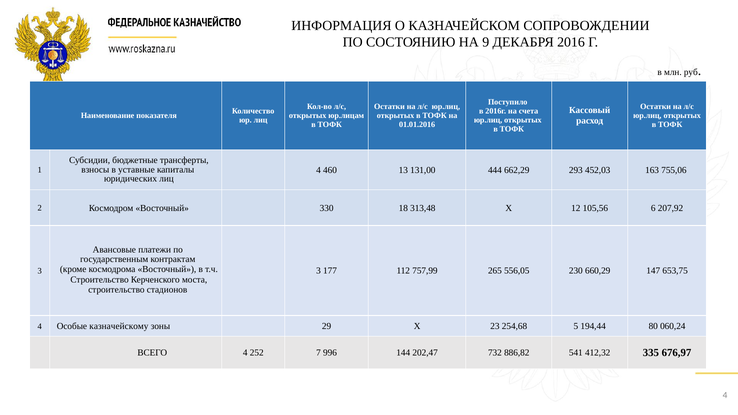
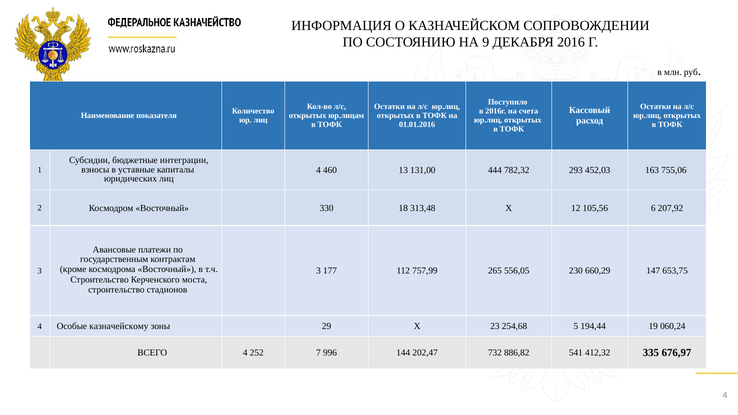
трансферты: трансферты -> интеграции
662,29: 662,29 -> 782,32
80: 80 -> 19
